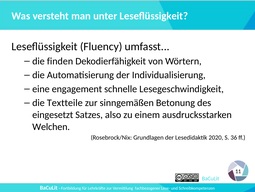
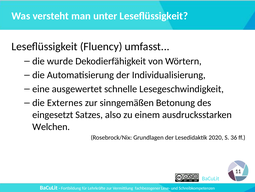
finden: finden -> wurde
engagement: engagement -> ausgewertet
Textteile: Textteile -> Externes
